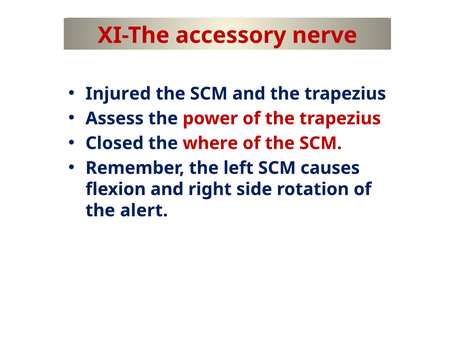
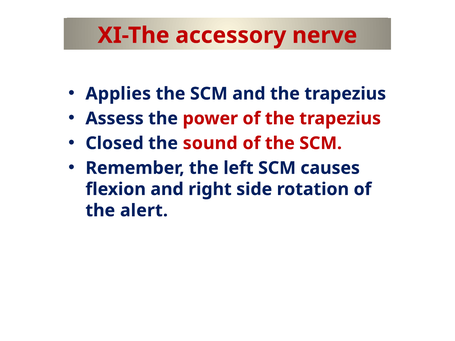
Injured: Injured -> Applies
where: where -> sound
